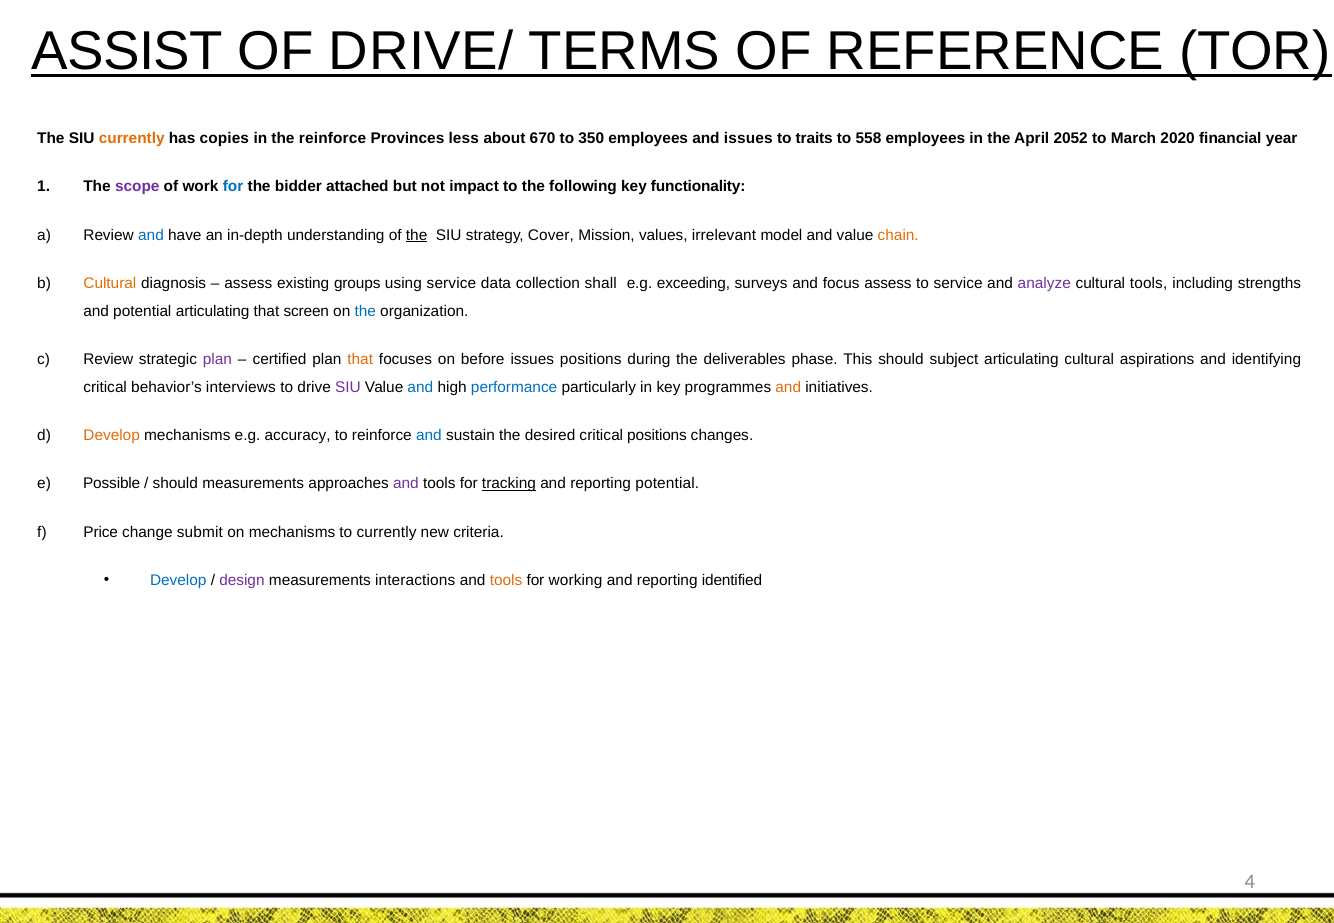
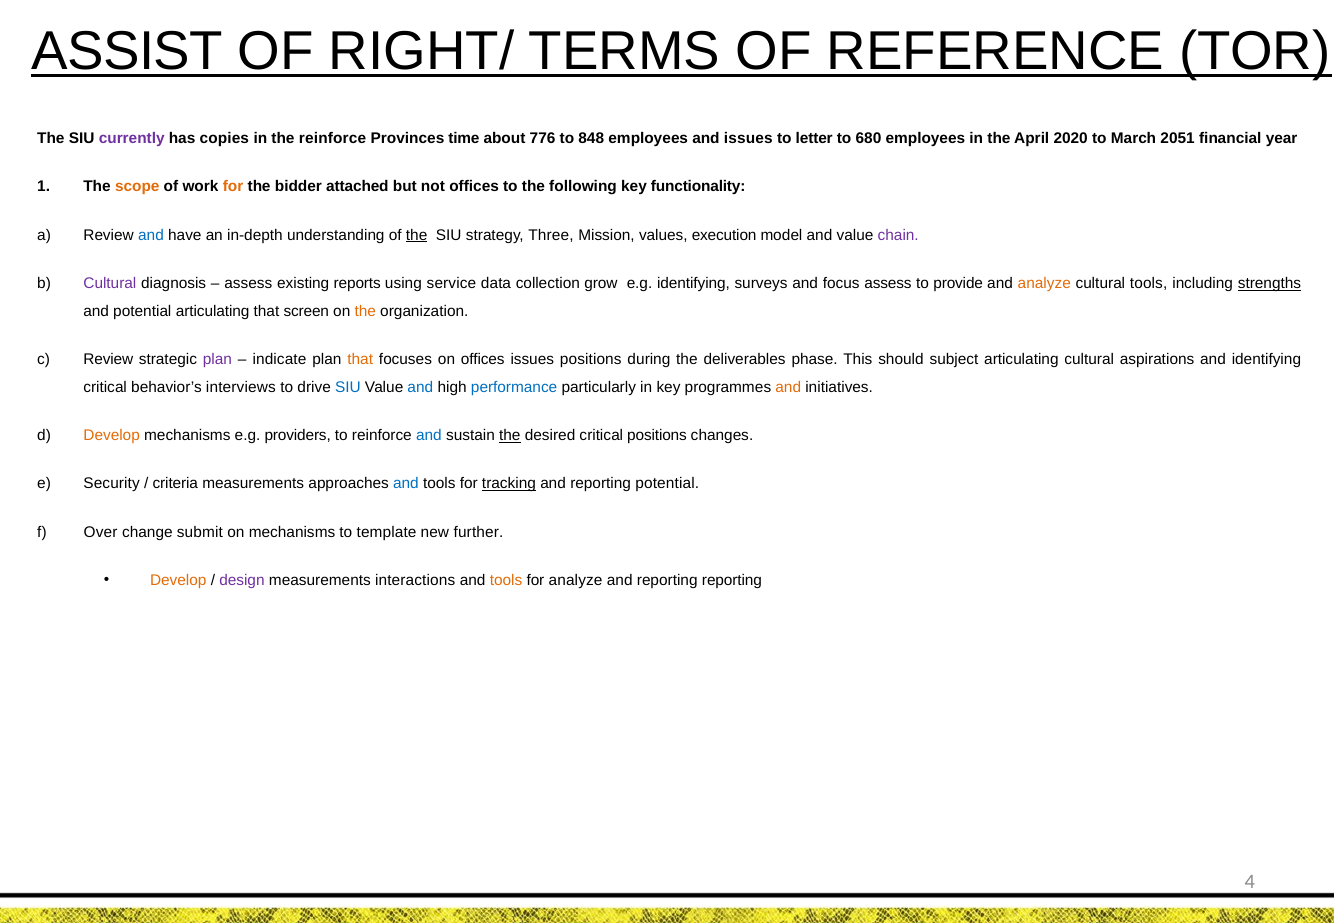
DRIVE/: DRIVE/ -> RIGHT/
currently at (132, 139) colour: orange -> purple
less: less -> time
670: 670 -> 776
350: 350 -> 848
traits: traits -> letter
558: 558 -> 680
2052: 2052 -> 2020
2020: 2020 -> 2051
scope colour: purple -> orange
for at (233, 187) colour: blue -> orange
not impact: impact -> offices
Cover: Cover -> Three
irrelevant: irrelevant -> execution
chain colour: orange -> purple
Cultural at (110, 284) colour: orange -> purple
groups: groups -> reports
shall: shall -> grow
e.g exceeding: exceeding -> identifying
to service: service -> provide
analyze at (1044, 284) colour: purple -> orange
strengths underline: none -> present
the at (365, 311) colour: blue -> orange
certified: certified -> indicate
on before: before -> offices
SIU at (348, 387) colour: purple -> blue
accuracy: accuracy -> providers
the at (510, 436) underline: none -> present
Possible: Possible -> Security
should at (175, 484): should -> criteria
and at (406, 484) colour: purple -> blue
Price: Price -> Over
to currently: currently -> template
criteria: criteria -> further
Develop at (178, 581) colour: blue -> orange
for working: working -> analyze
reporting identified: identified -> reporting
